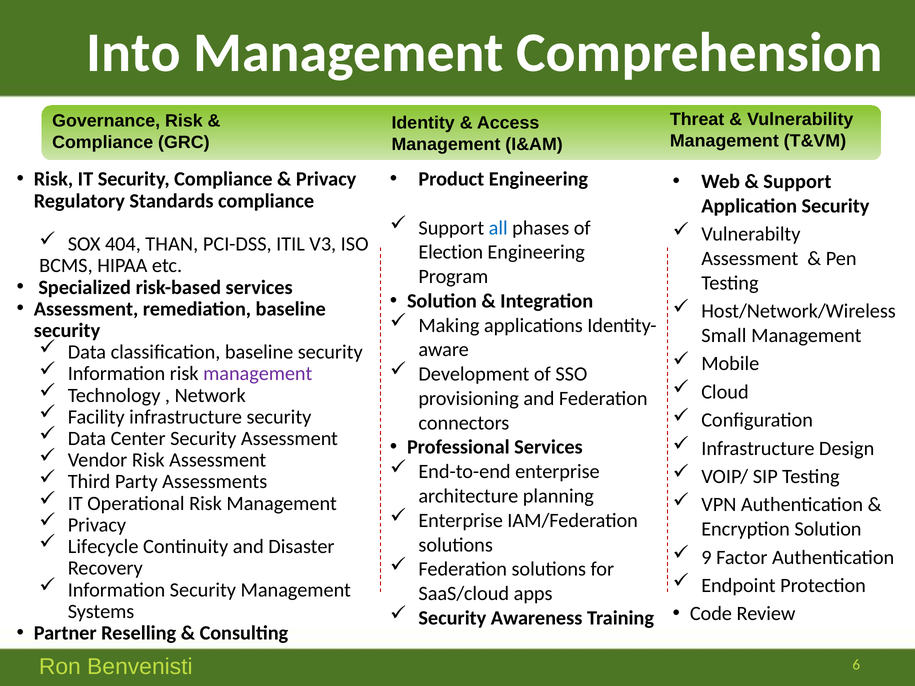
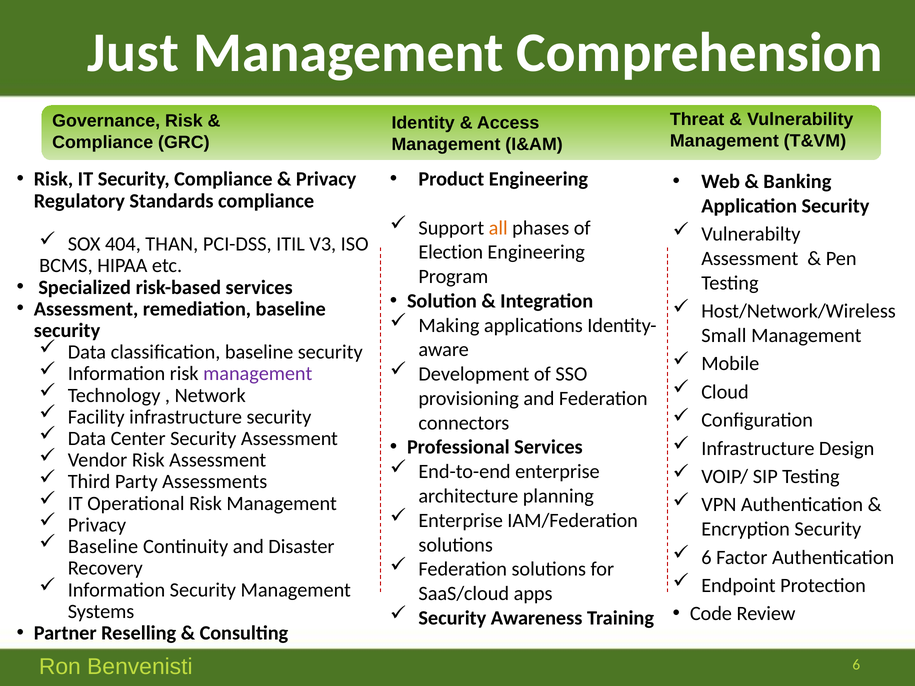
Into: Into -> Just
Support at (797, 182): Support -> Banking
all colour: blue -> orange
Encryption Solution: Solution -> Security
Lifecycle at (103, 547): Lifecycle -> Baseline
9 at (706, 558): 9 -> 6
